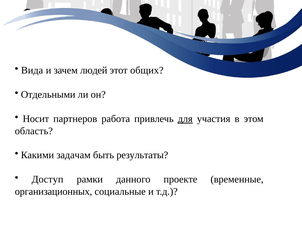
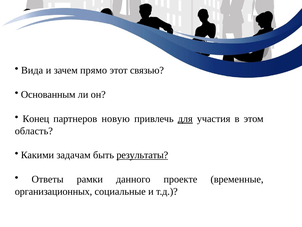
людей: людей -> прямо
общих: общих -> связью
Отдельными: Отдельными -> Основанным
Носит: Носит -> Конец
работа: работа -> новую
результаты underline: none -> present
Доступ: Доступ -> Ответы
